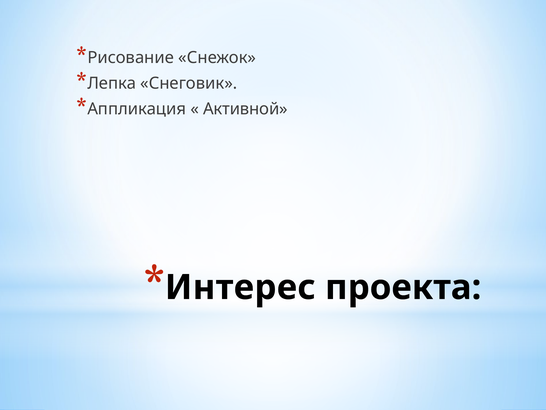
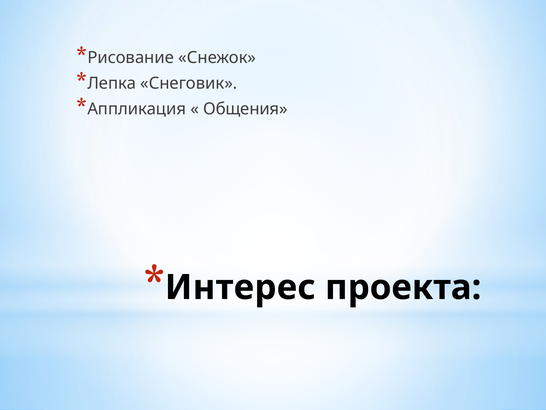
Активной: Активной -> Общения
